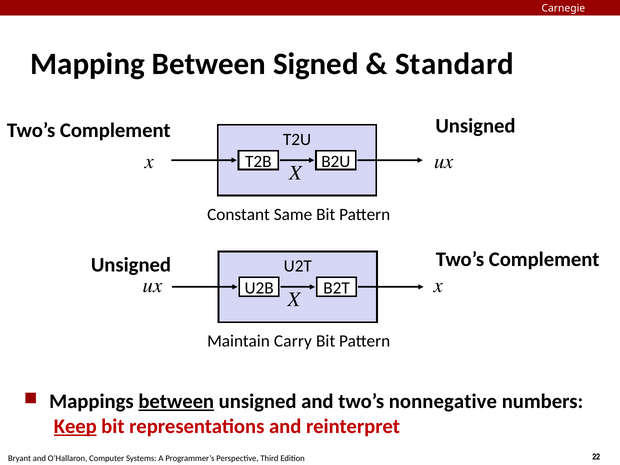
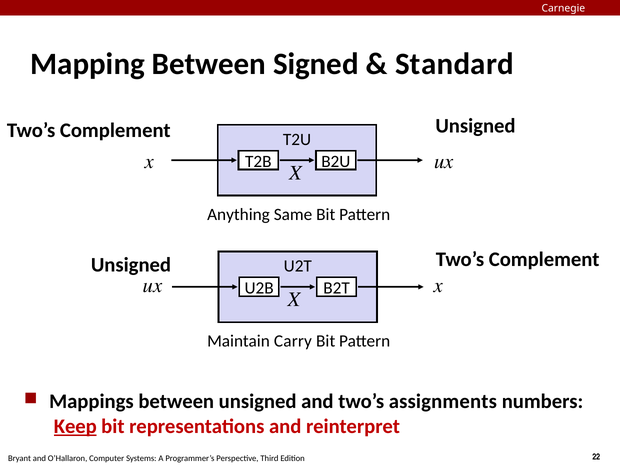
Constant: Constant -> Anything
between at (176, 401) underline: present -> none
nonnegative: nonnegative -> assignments
